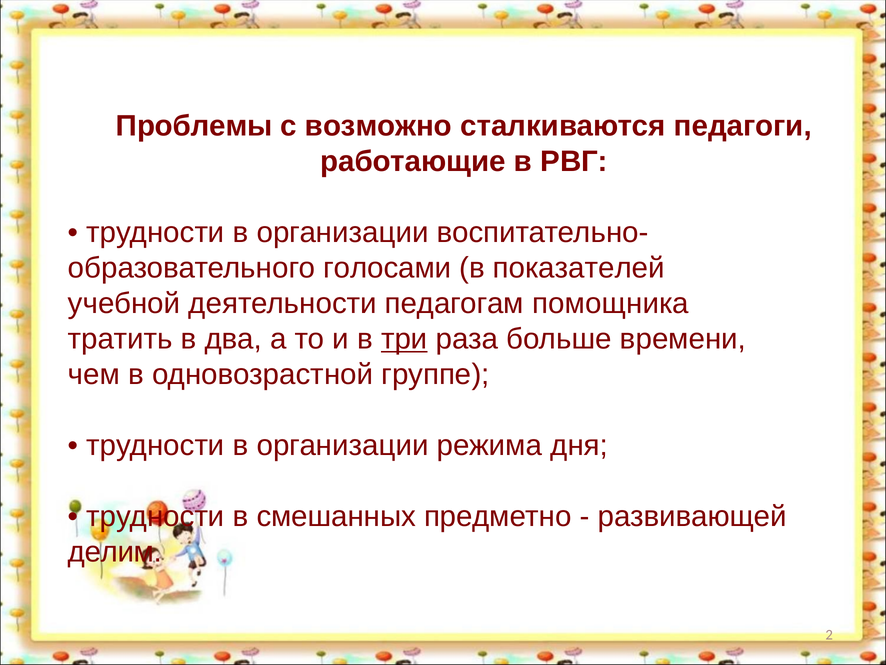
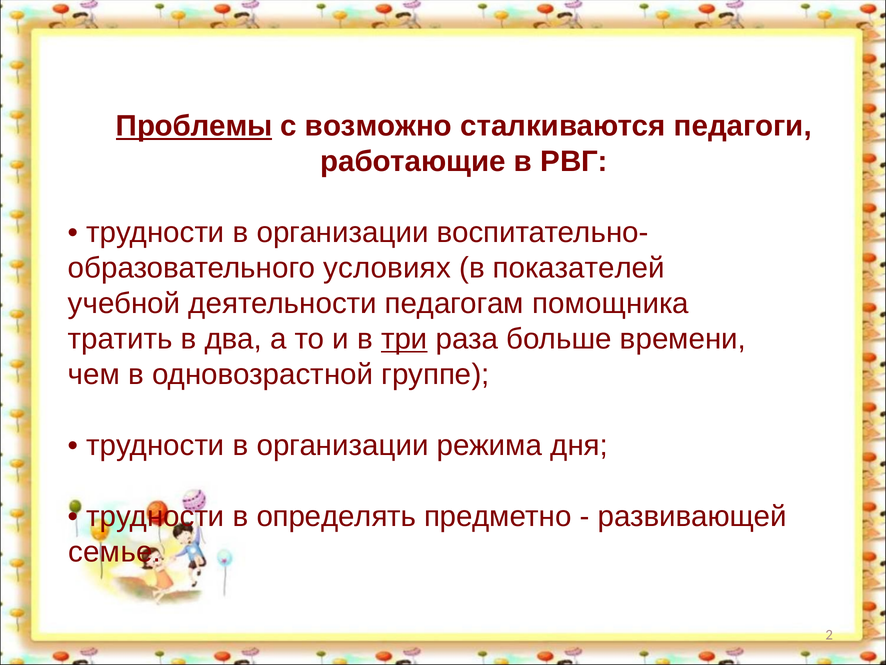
Проблемы underline: none -> present
голосами: голосами -> условиях
смешанных: смешанных -> определять
делим: делим -> семье
